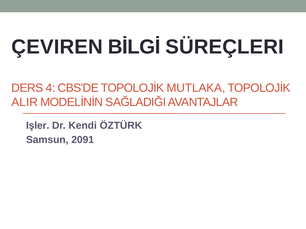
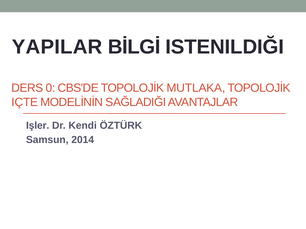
ÇEVIREN: ÇEVIREN -> YAPILAR
SÜREÇLERI: SÜREÇLERI -> ISTENILDIĞI
4: 4 -> 0
ALIR: ALIR -> IÇTE
2091: 2091 -> 2014
